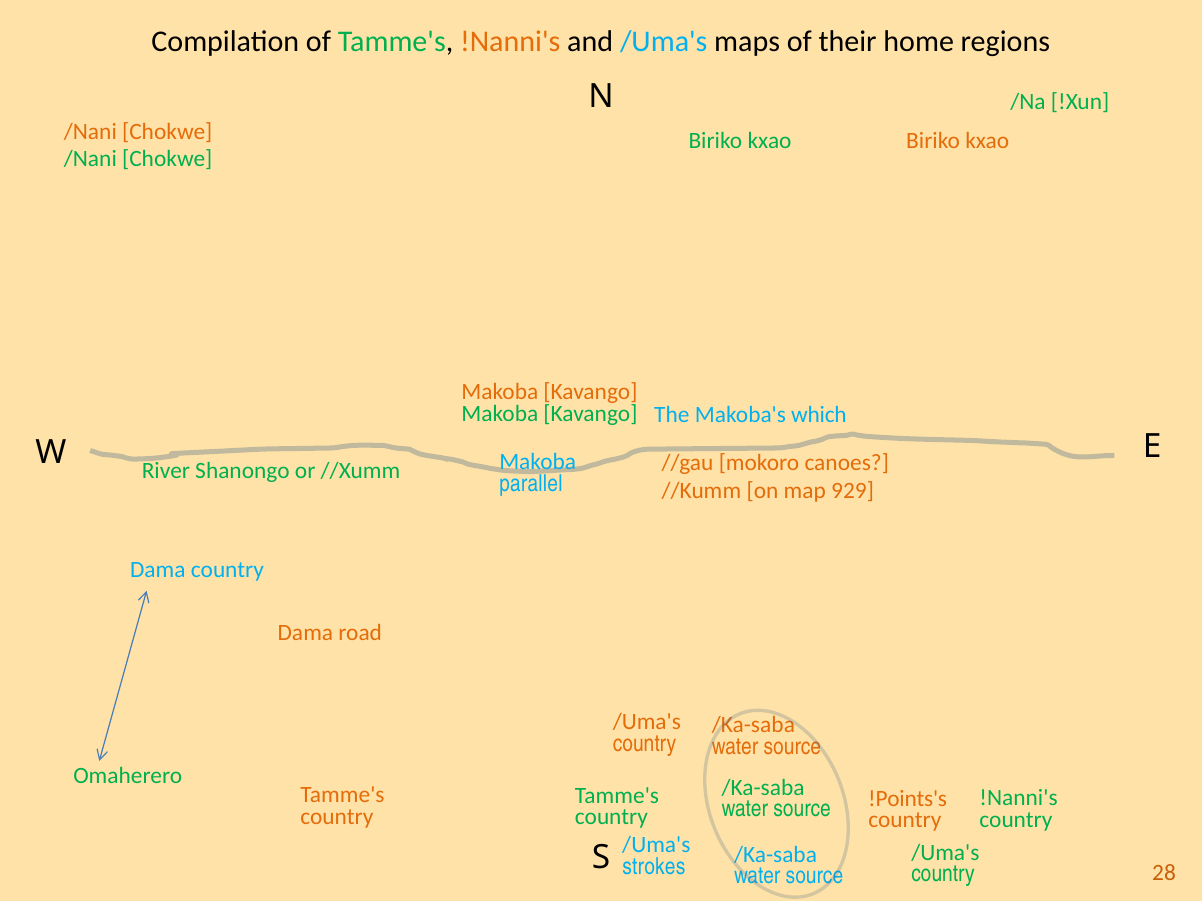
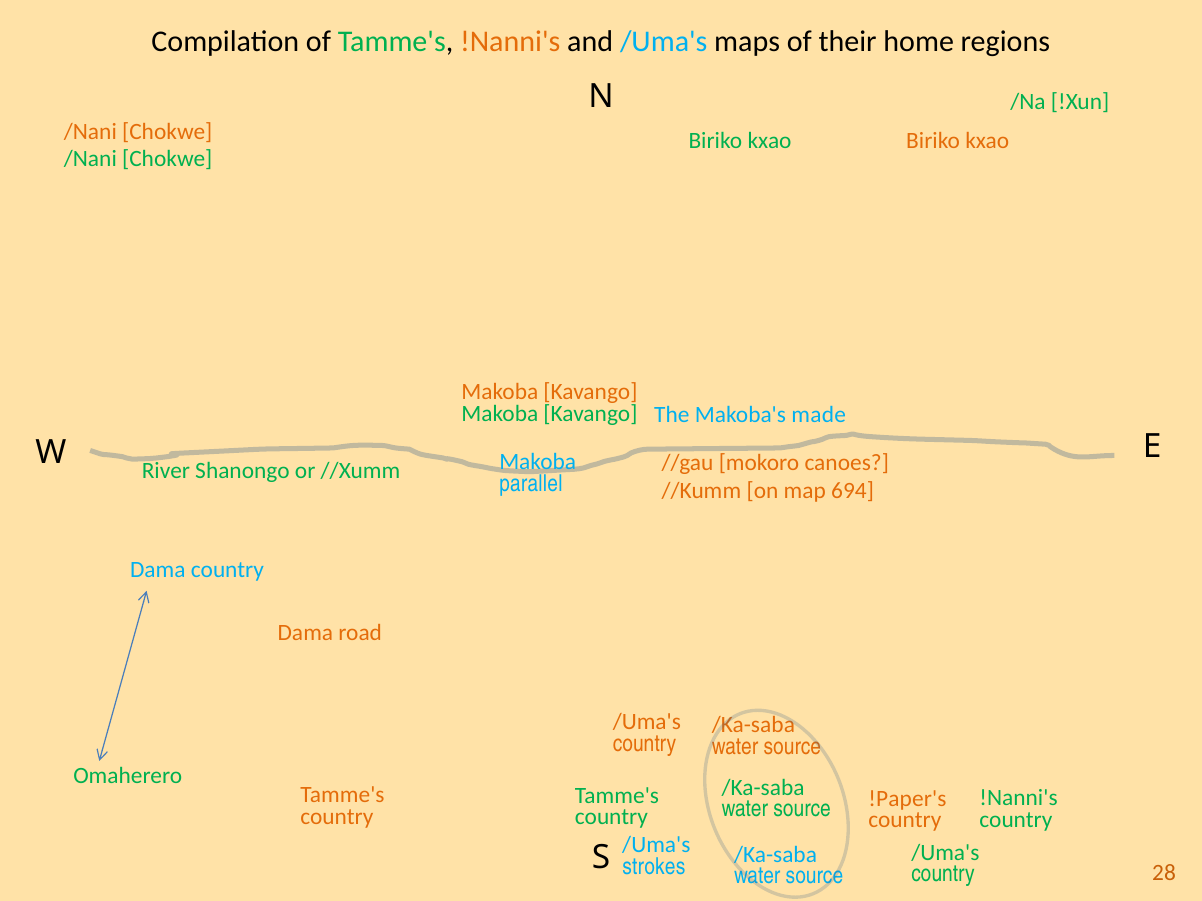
which: which -> made
929: 929 -> 694
!Points's: !Points's -> !Paper's
